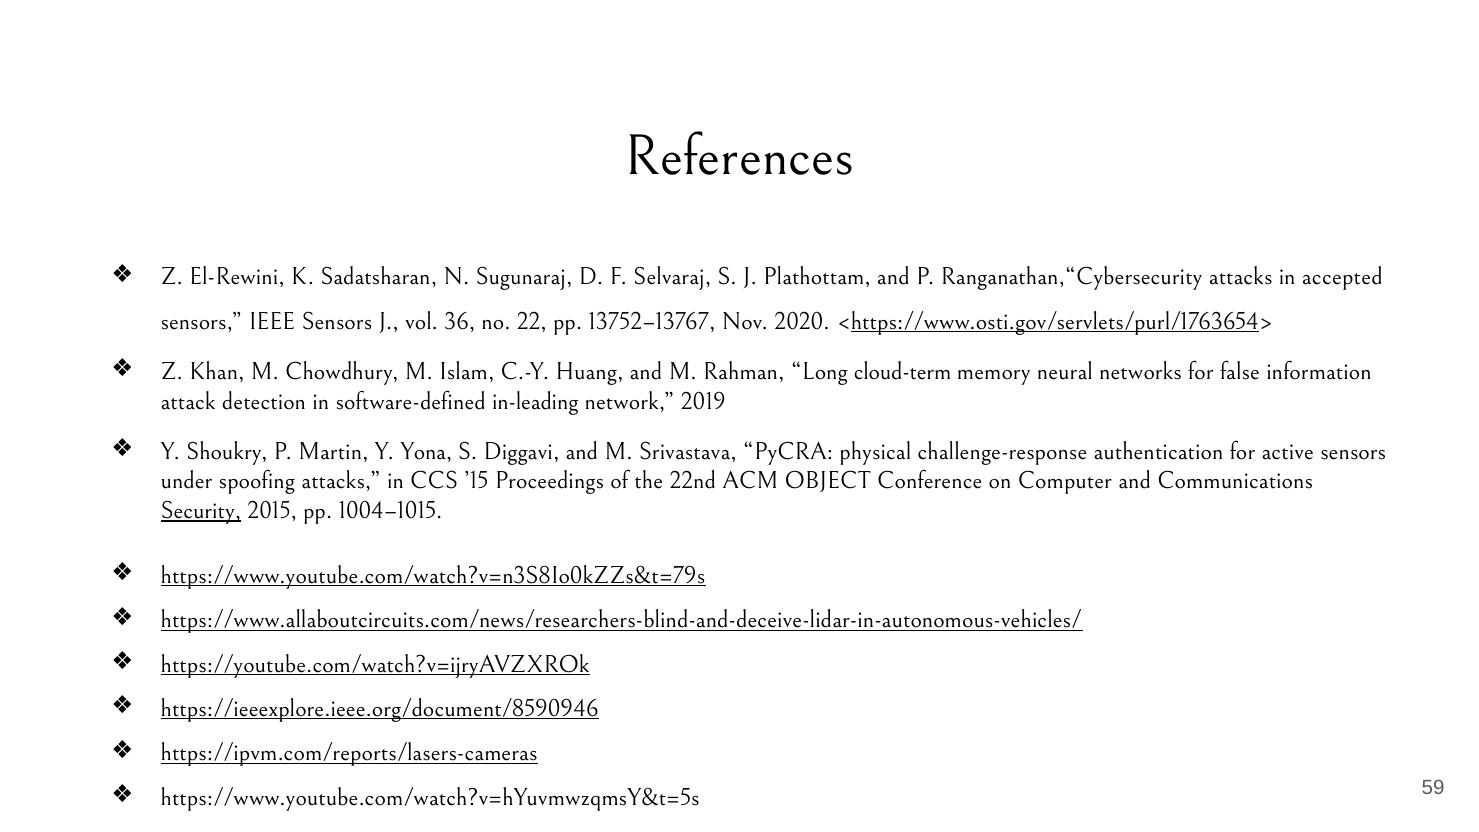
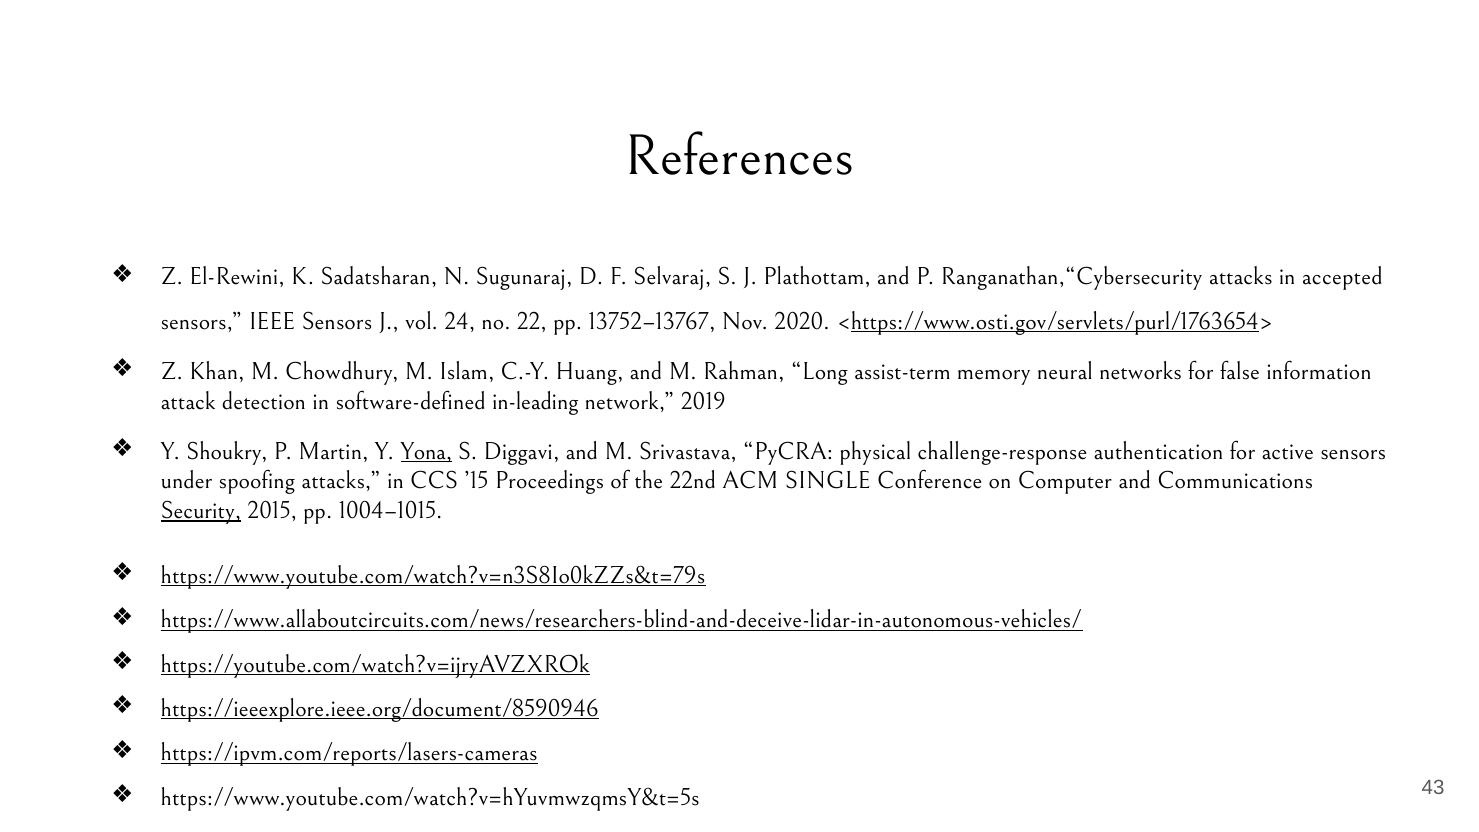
36: 36 -> 24
cloud-term: cloud-term -> assist-term
Yona underline: none -> present
OBJECT: OBJECT -> SINGLE
59: 59 -> 43
